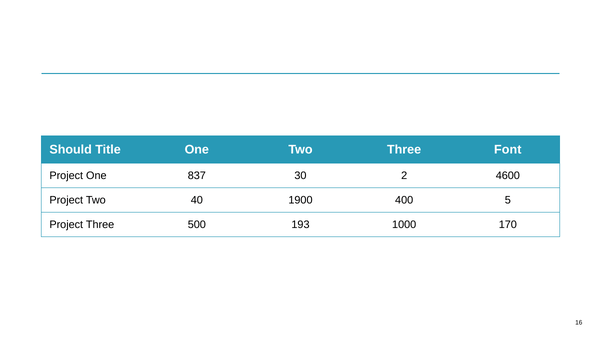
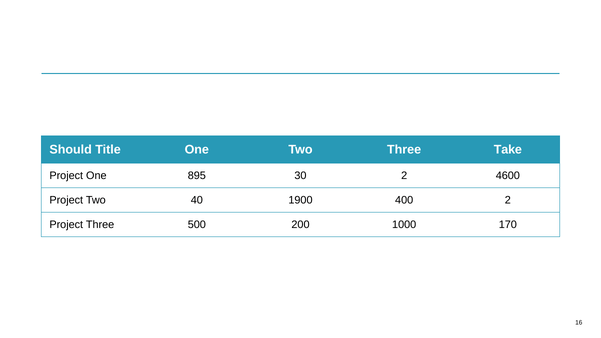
Font: Font -> Take
837: 837 -> 895
400 5: 5 -> 2
193: 193 -> 200
